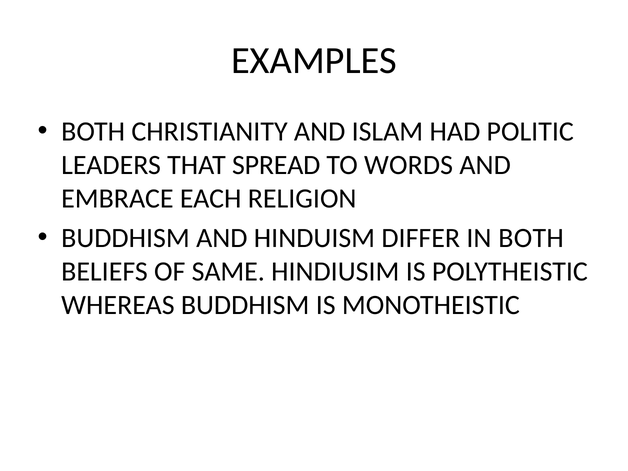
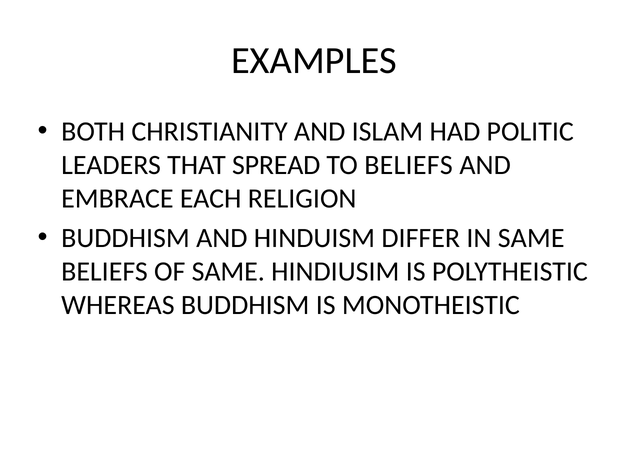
TO WORDS: WORDS -> BELIEFS
IN BOTH: BOTH -> SAME
